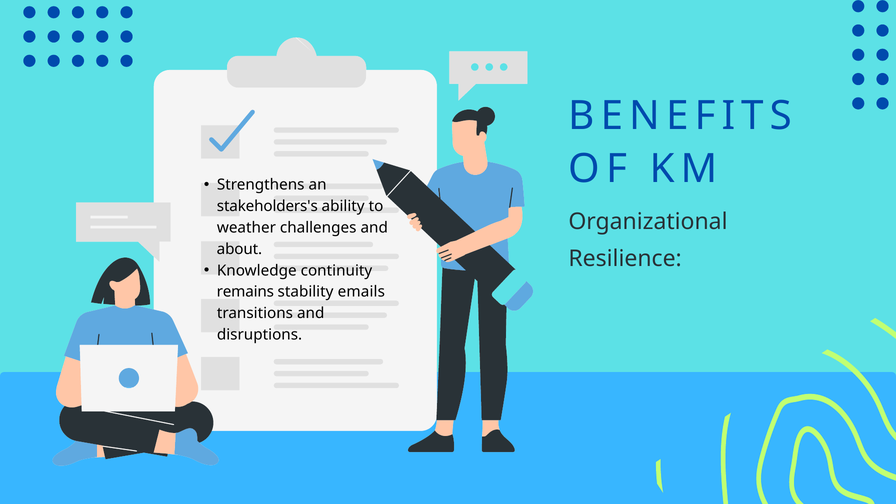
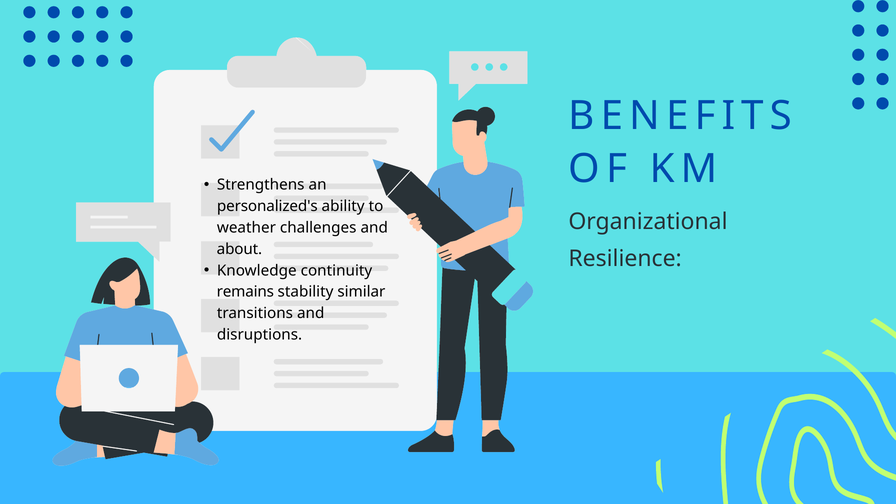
stakeholders's: stakeholders's -> personalized's
emails: emails -> similar
